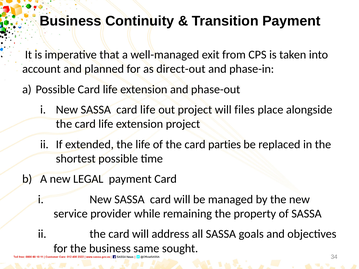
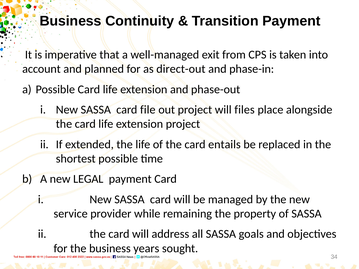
SASSA card life: life -> file
parties: parties -> entails
same: same -> years
